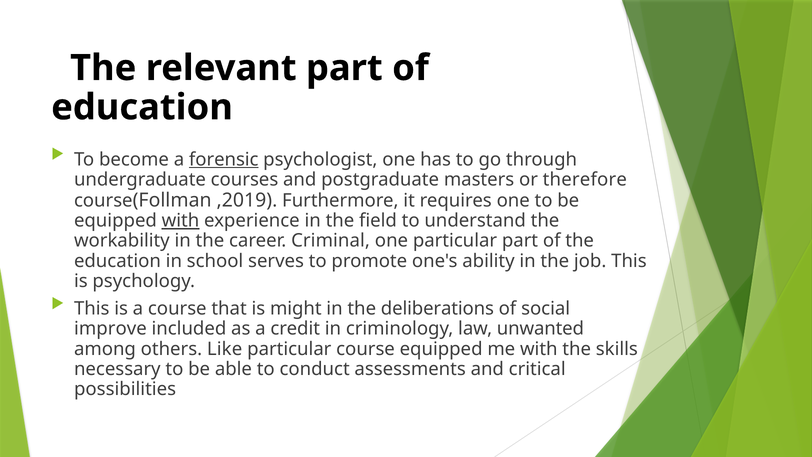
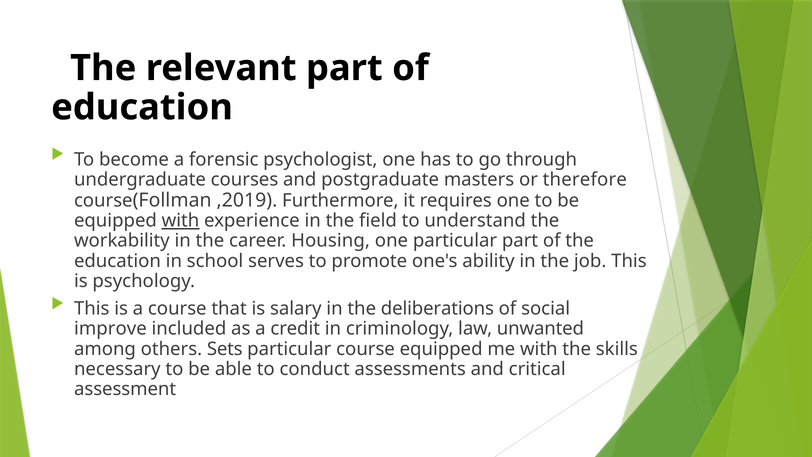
forensic underline: present -> none
Criminal: Criminal -> Housing
might: might -> salary
Like: Like -> Sets
possibilities: possibilities -> assessment
